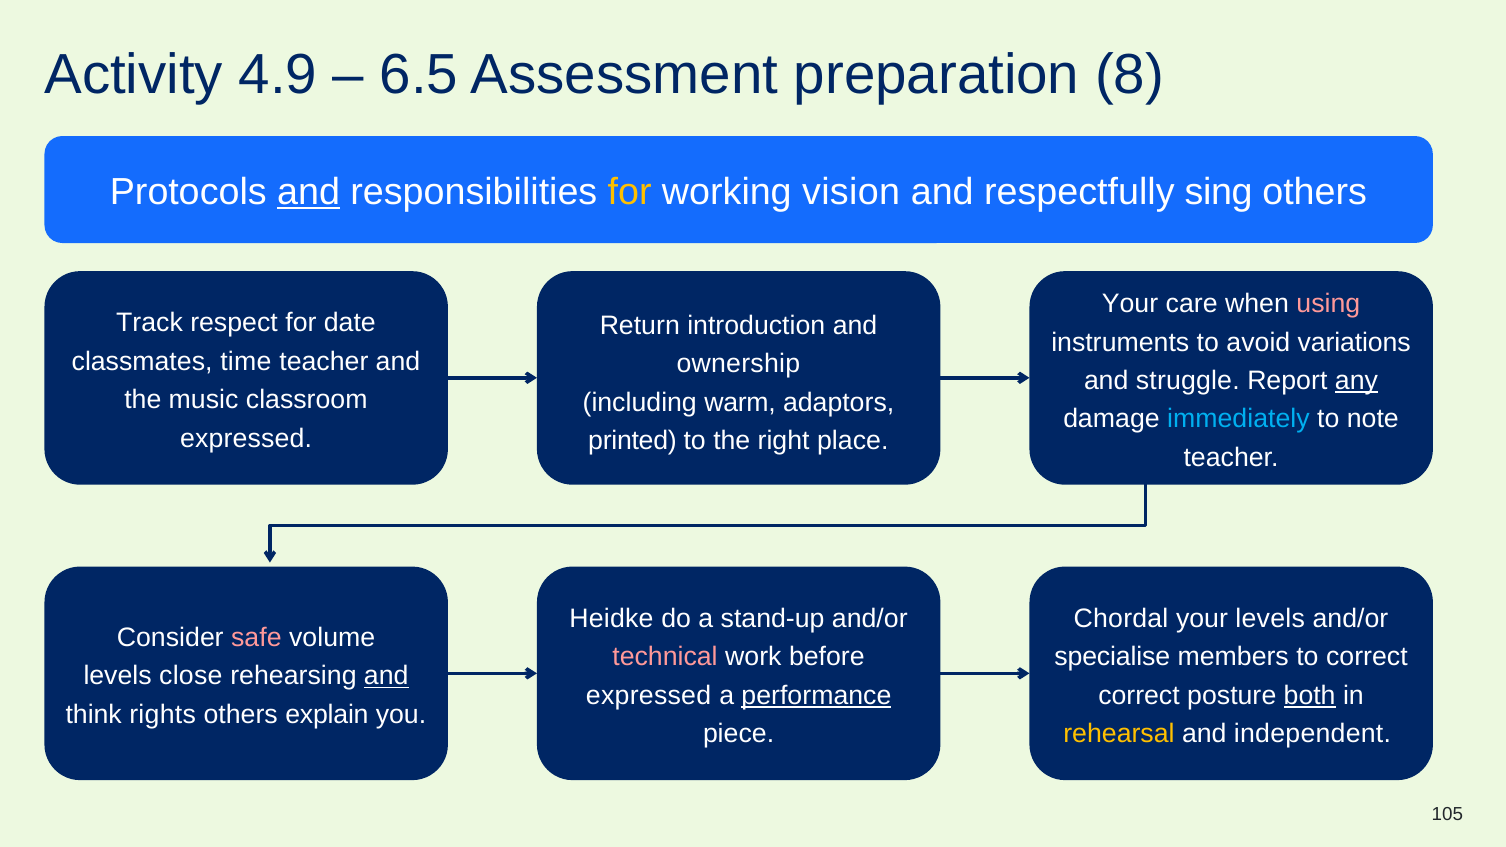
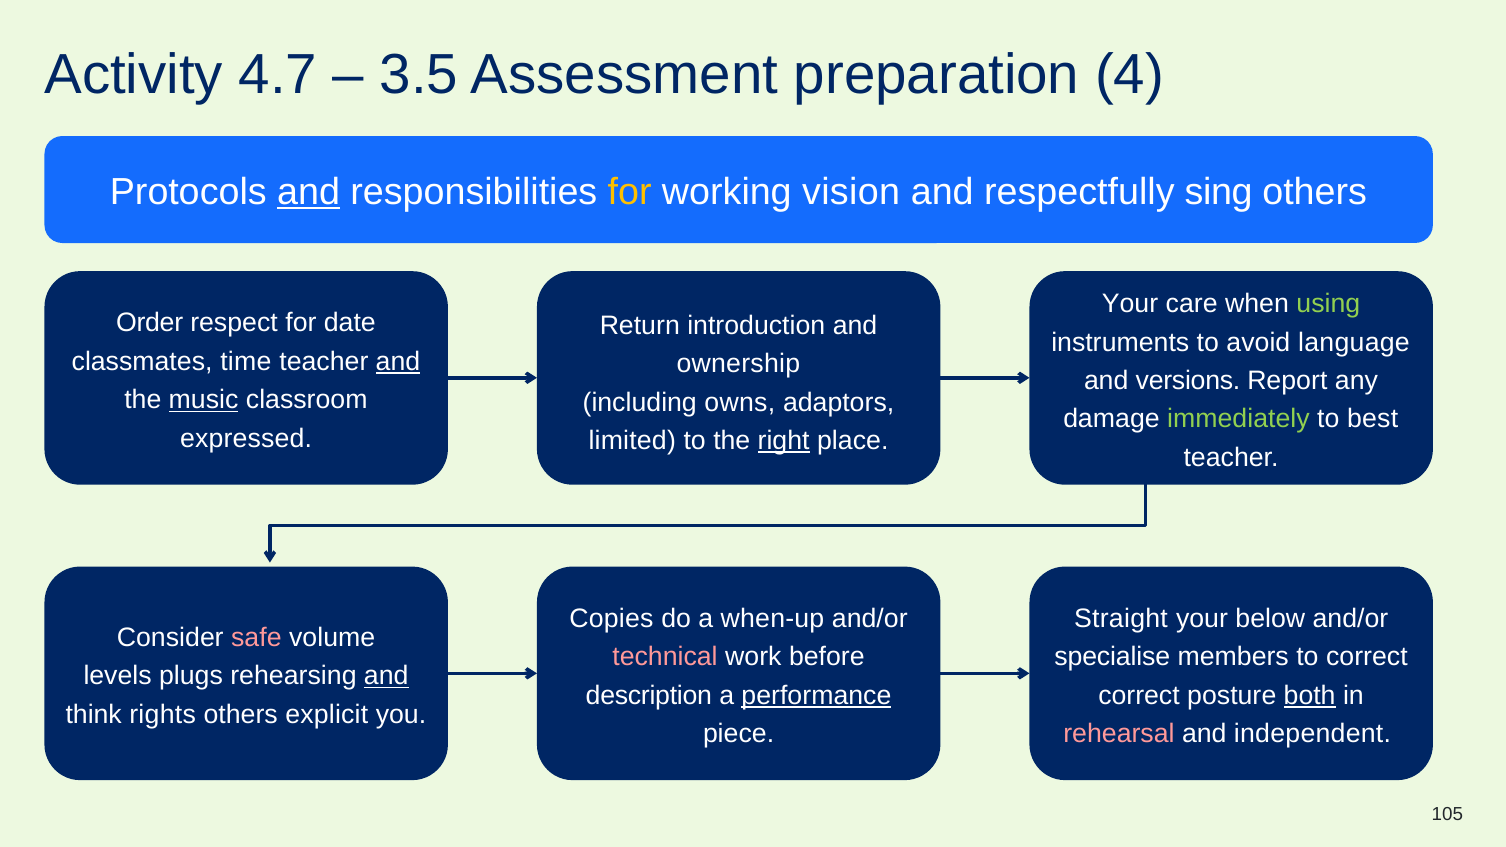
4.9: 4.9 -> 4.7
6.5: 6.5 -> 3.5
8: 8 -> 4
using colour: pink -> light green
Track: Track -> Order
variations: variations -> language
and at (398, 362) underline: none -> present
struggle: struggle -> versions
any underline: present -> none
music underline: none -> present
warm: warm -> owns
immediately colour: light blue -> light green
note: note -> best
printed: printed -> limited
right underline: none -> present
Heidke: Heidke -> Copies
stand-up: stand-up -> when-up
Chordal: Chordal -> Straight
your levels: levels -> below
close: close -> plugs
expressed at (649, 695): expressed -> description
explain: explain -> explicit
rehearsal colour: yellow -> pink
